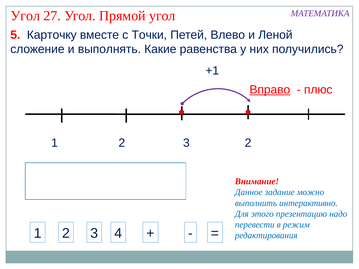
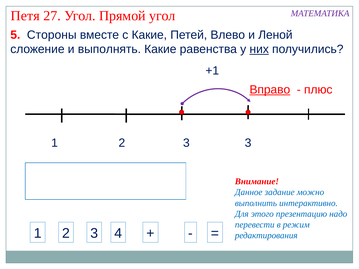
Угол at (25, 16): Угол -> Петя
Карточку: Карточку -> Стороны
с Точки: Точки -> Какие
них underline: none -> present
2 at (248, 143): 2 -> 3
